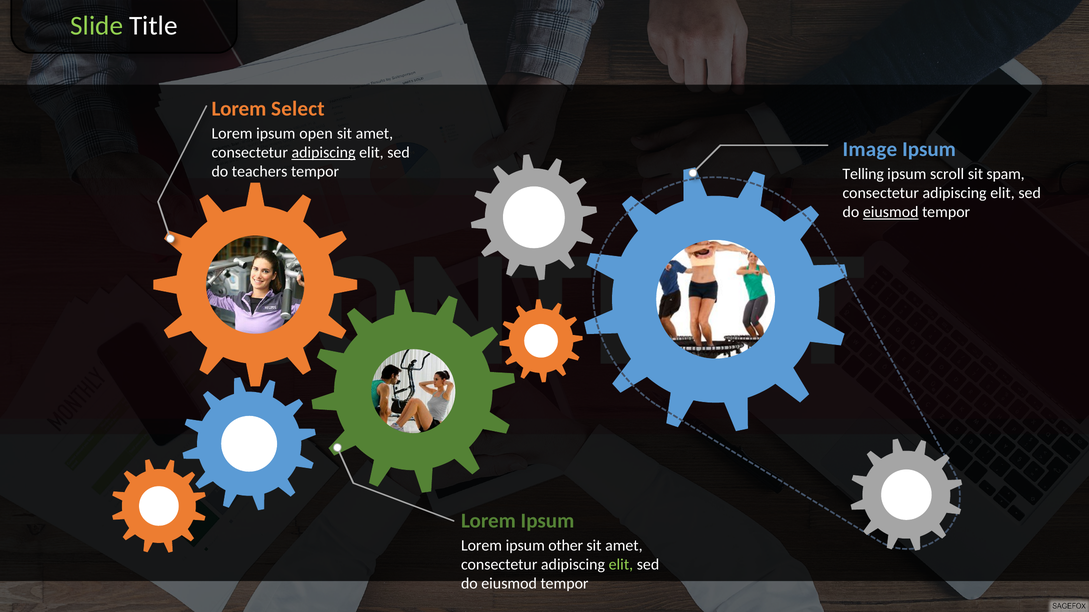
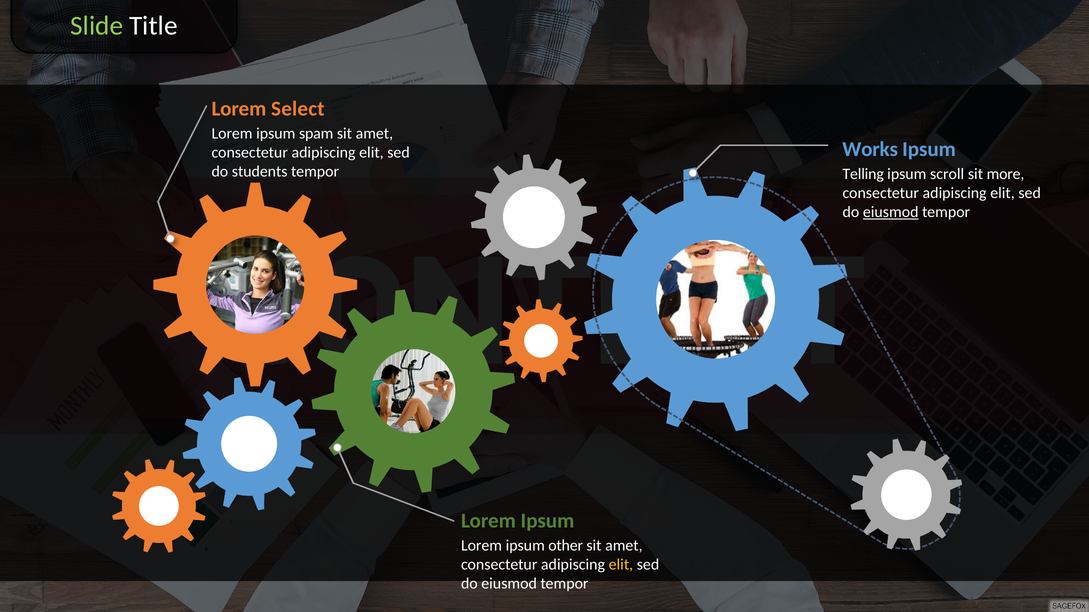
open: open -> spam
Image: Image -> Works
adipiscing at (324, 153) underline: present -> none
teachers: teachers -> students
spam: spam -> more
elit at (621, 565) colour: light green -> yellow
